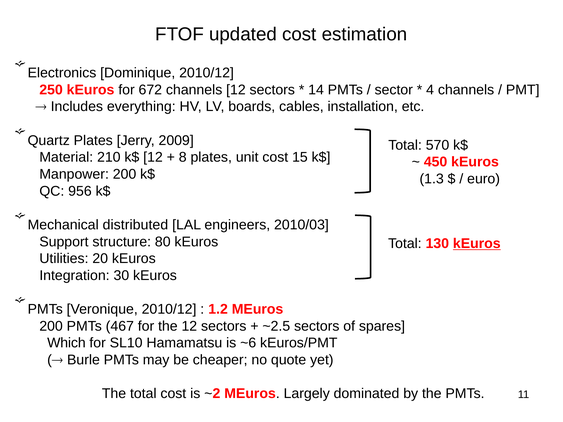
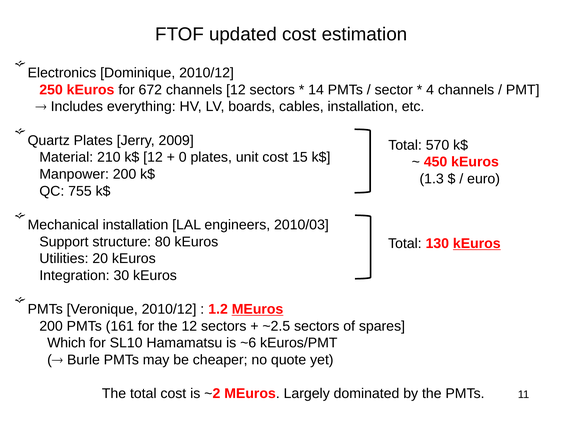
8: 8 -> 0
956: 956 -> 755
Mechanical distributed: distributed -> installation
MEuros at (258, 309) underline: none -> present
467: 467 -> 161
